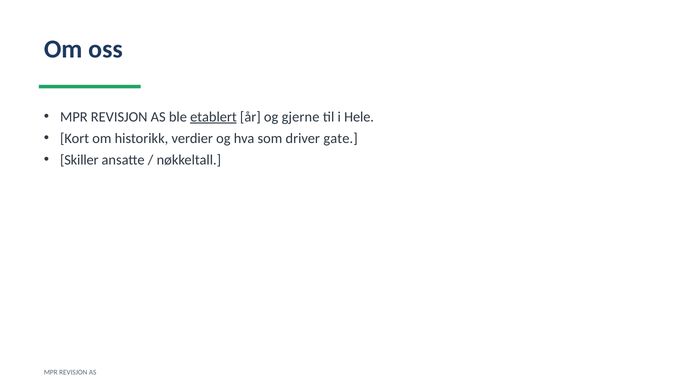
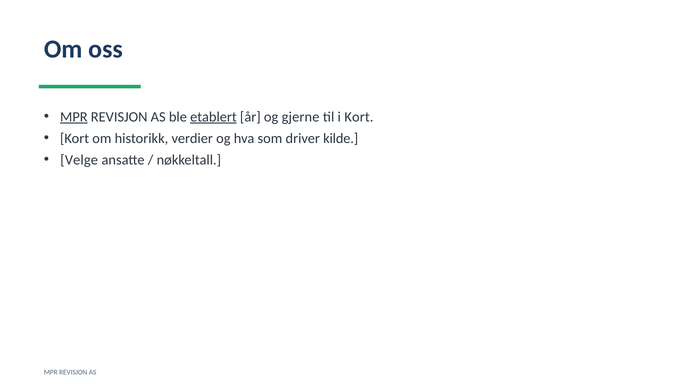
MPR at (74, 117) underline: none -> present
i Hele: Hele -> Kort
gate: gate -> kilde
Skiller: Skiller -> Velge
